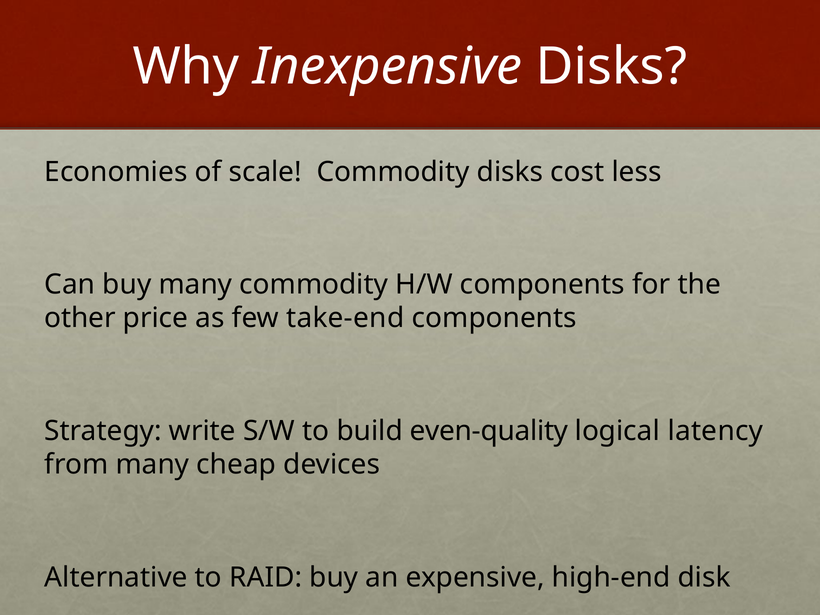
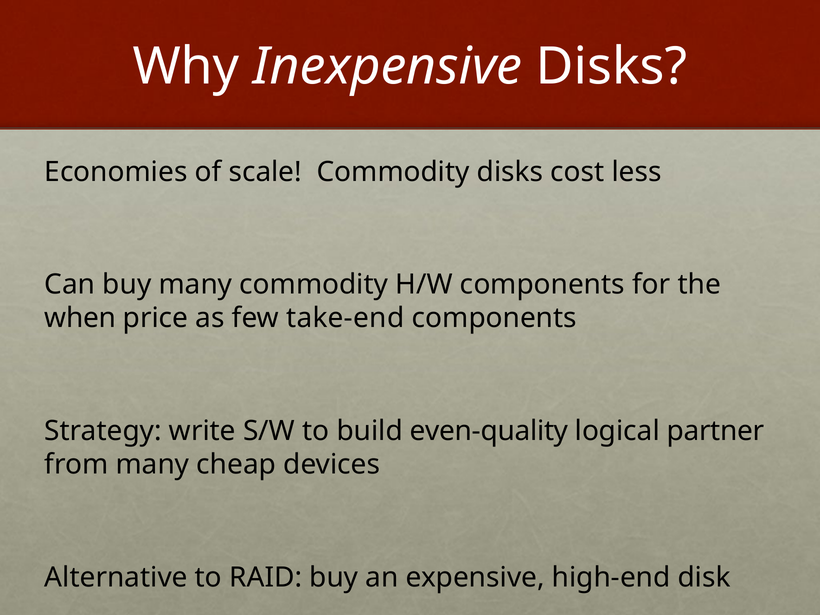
other: other -> when
latency: latency -> partner
